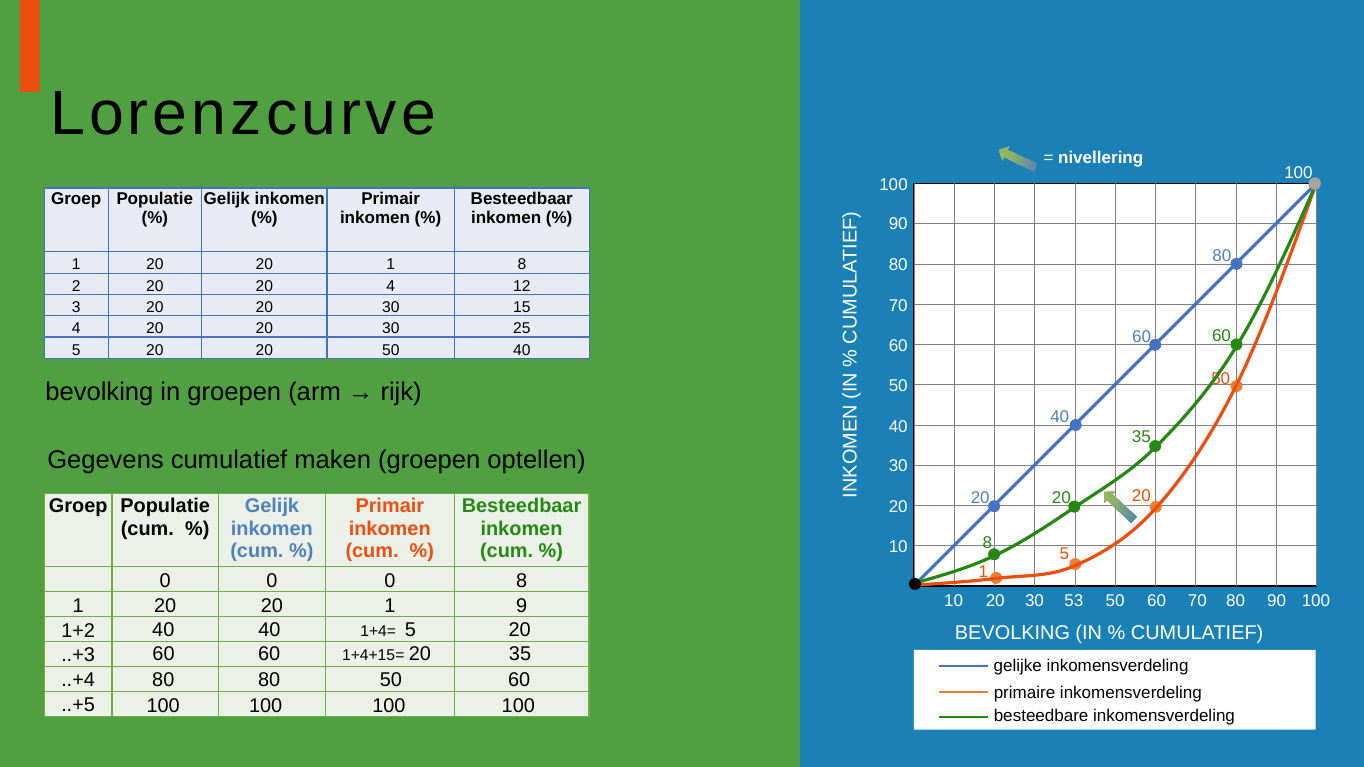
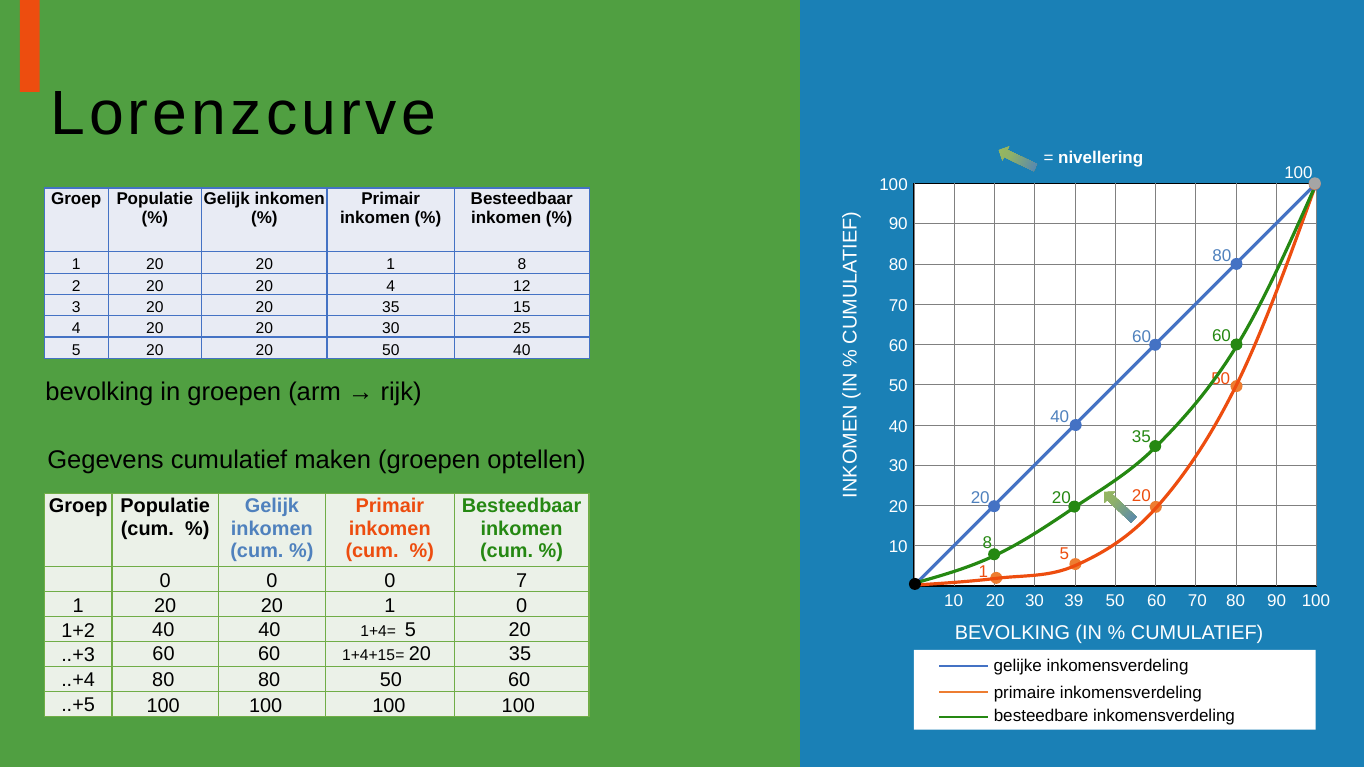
3 20 20 30: 30 -> 35
0 8: 8 -> 7
53: 53 -> 39
1 9: 9 -> 0
